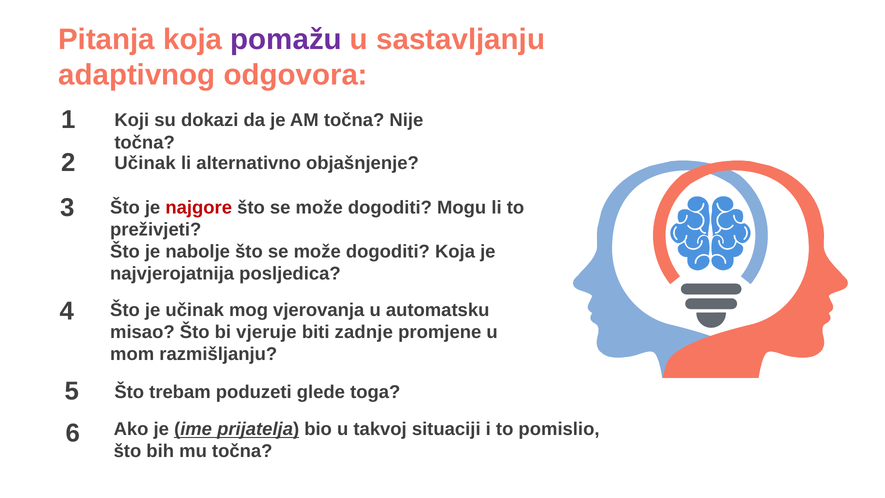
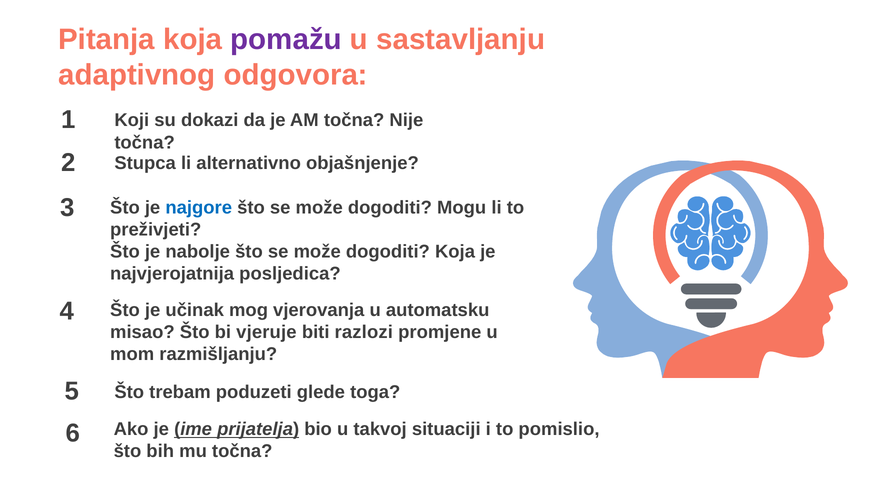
Učinak at (145, 163): Učinak -> Stupca
najgore colour: red -> blue
zadnje: zadnje -> razlozi
